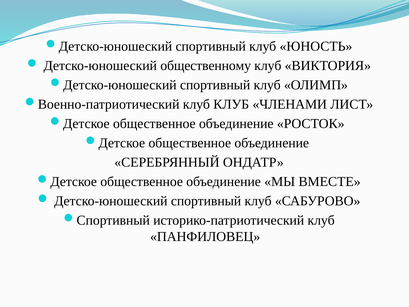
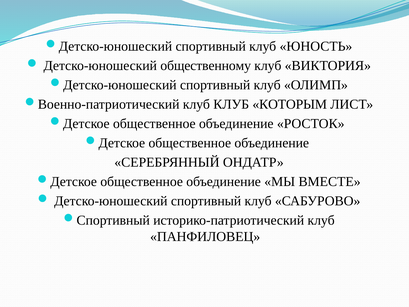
ЧЛЕНАМИ: ЧЛЕНАМИ -> КОТОРЫМ
